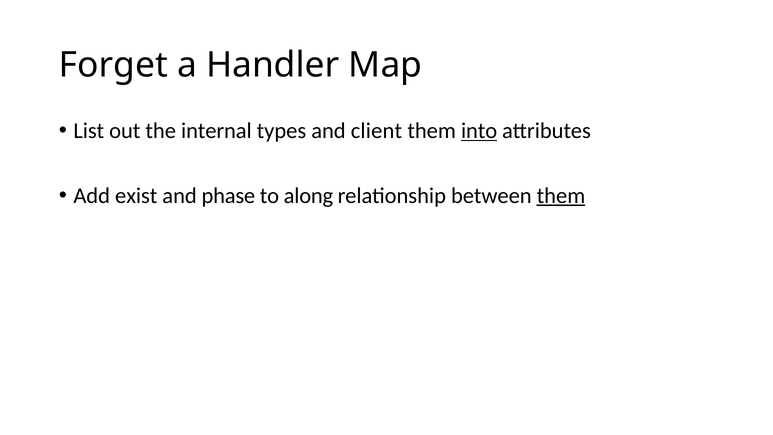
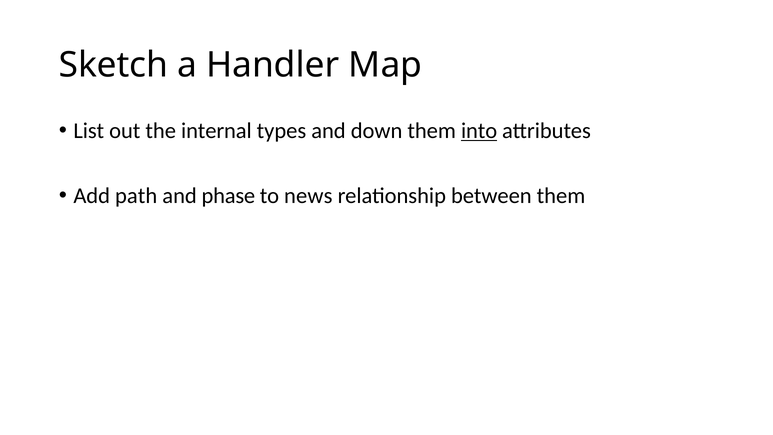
Forget: Forget -> Sketch
client: client -> down
exist: exist -> path
along: along -> news
them at (561, 196) underline: present -> none
